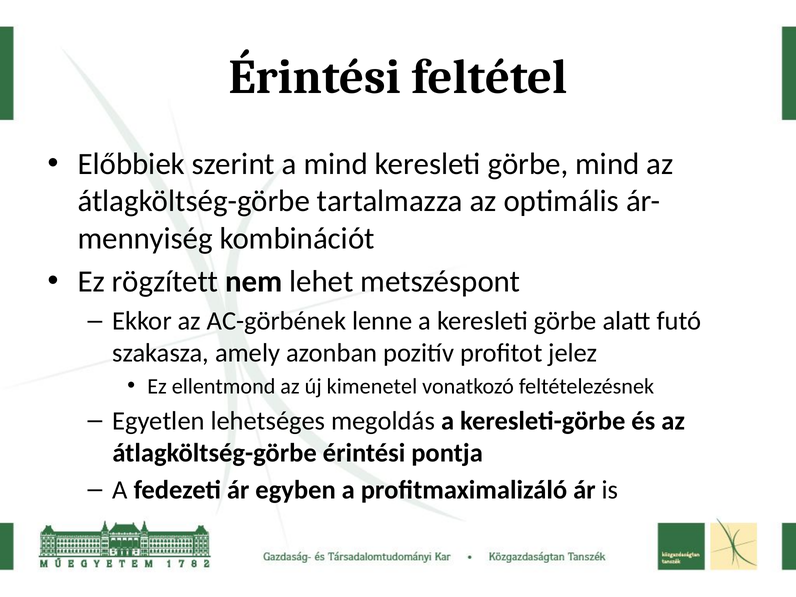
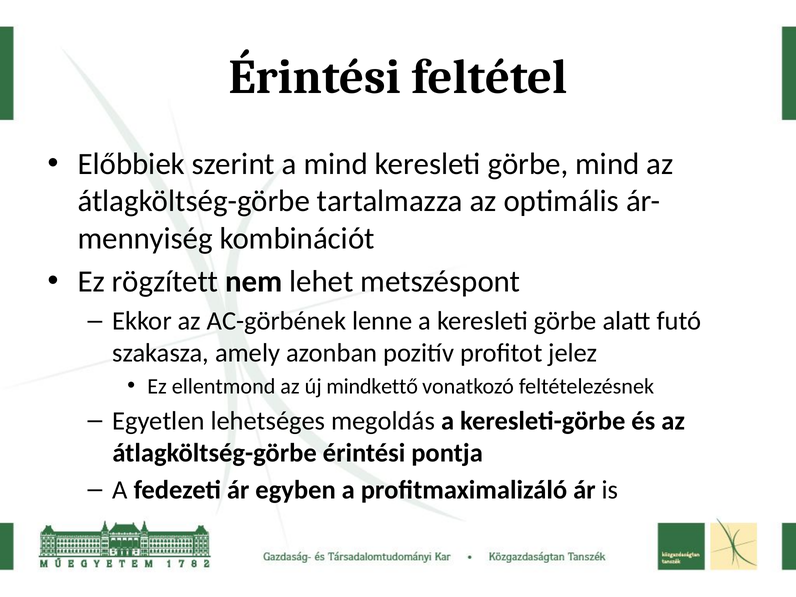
kimenetel: kimenetel -> mindkettő
